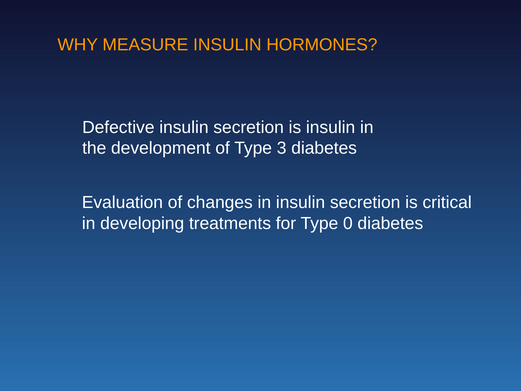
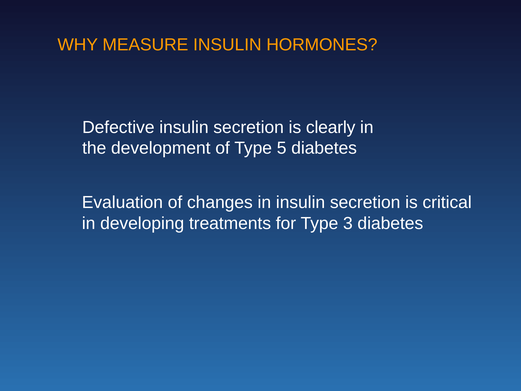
is insulin: insulin -> clearly
3: 3 -> 5
0: 0 -> 3
